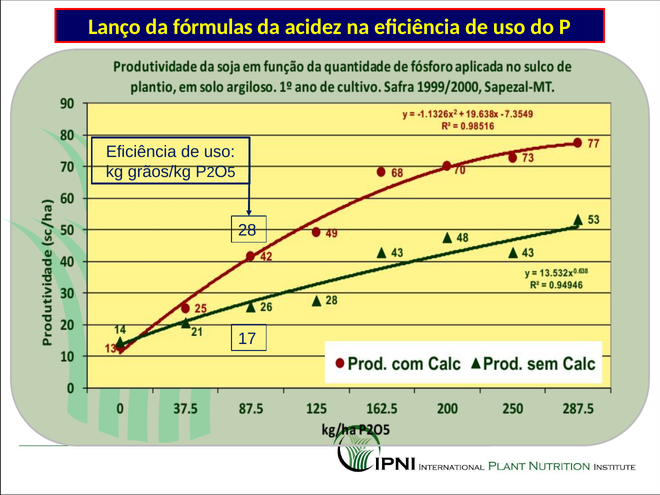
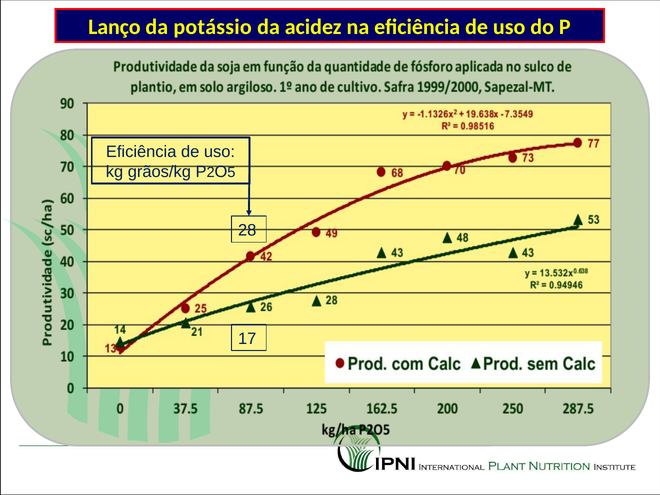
fórmulas: fórmulas -> potássio
